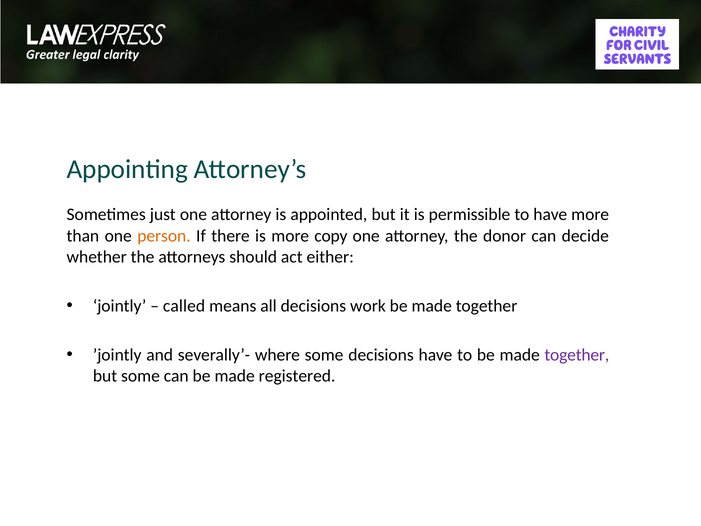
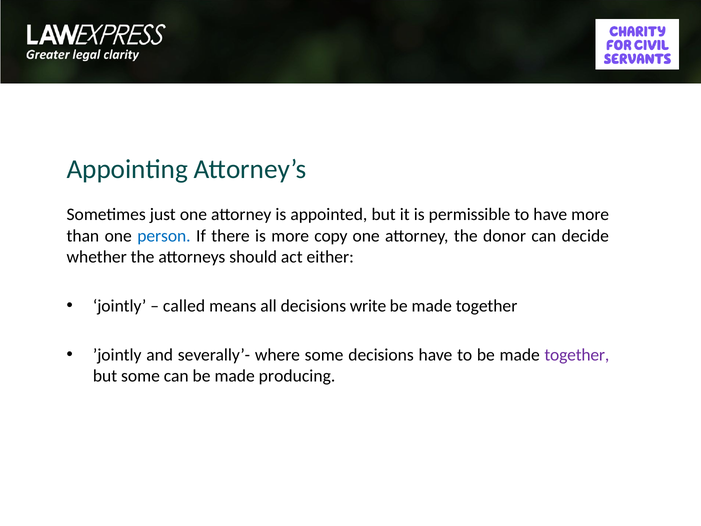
person colour: orange -> blue
work: work -> write
registered: registered -> producing
